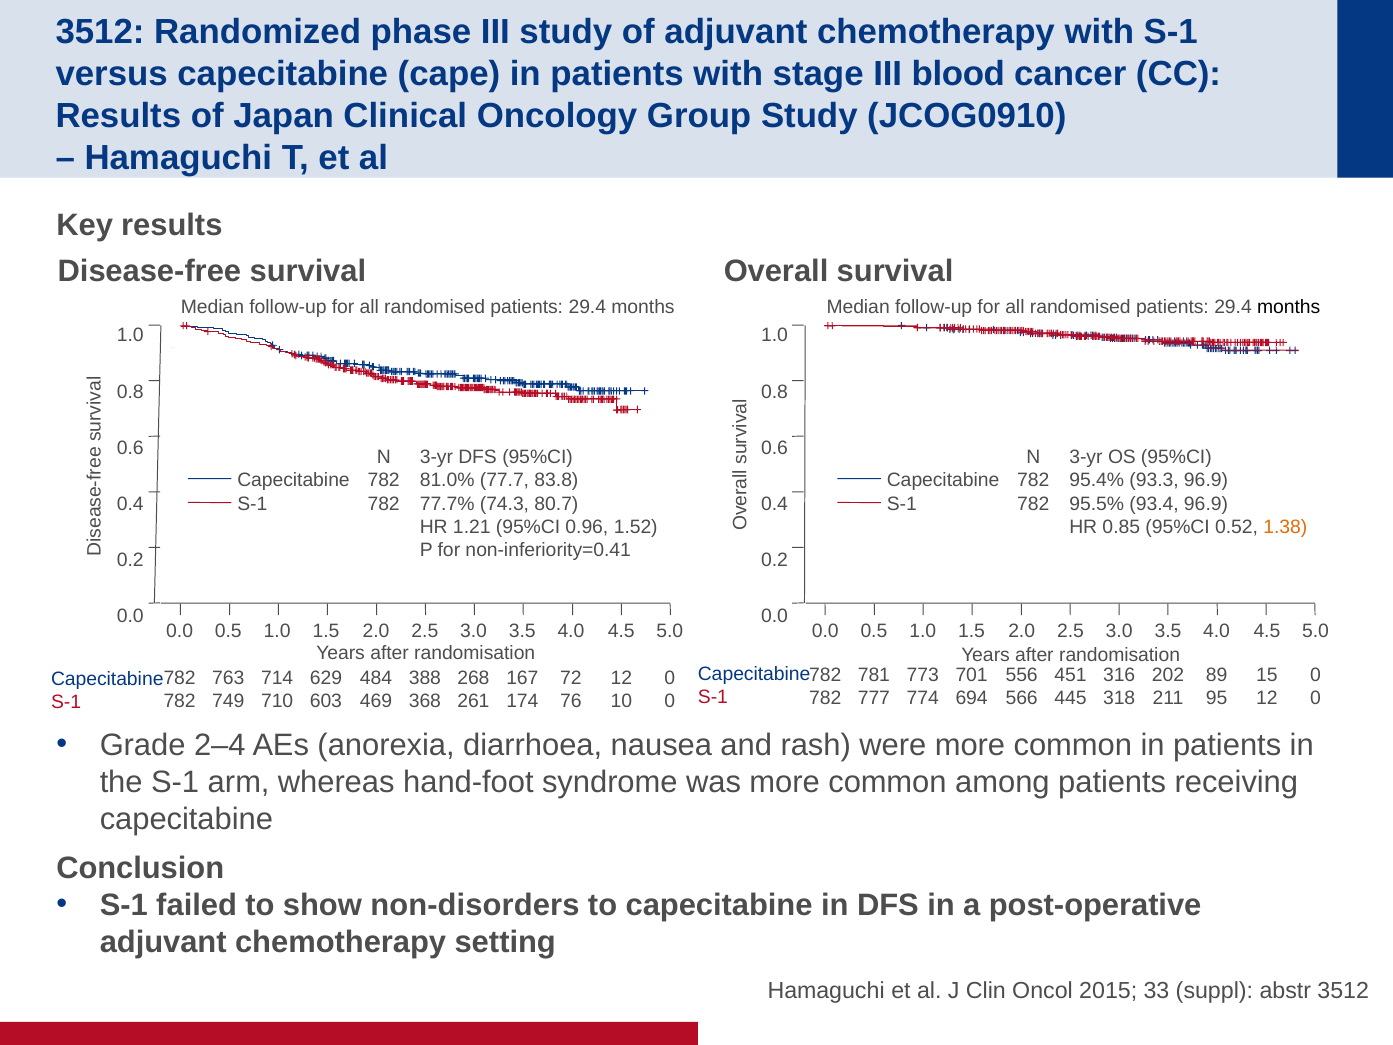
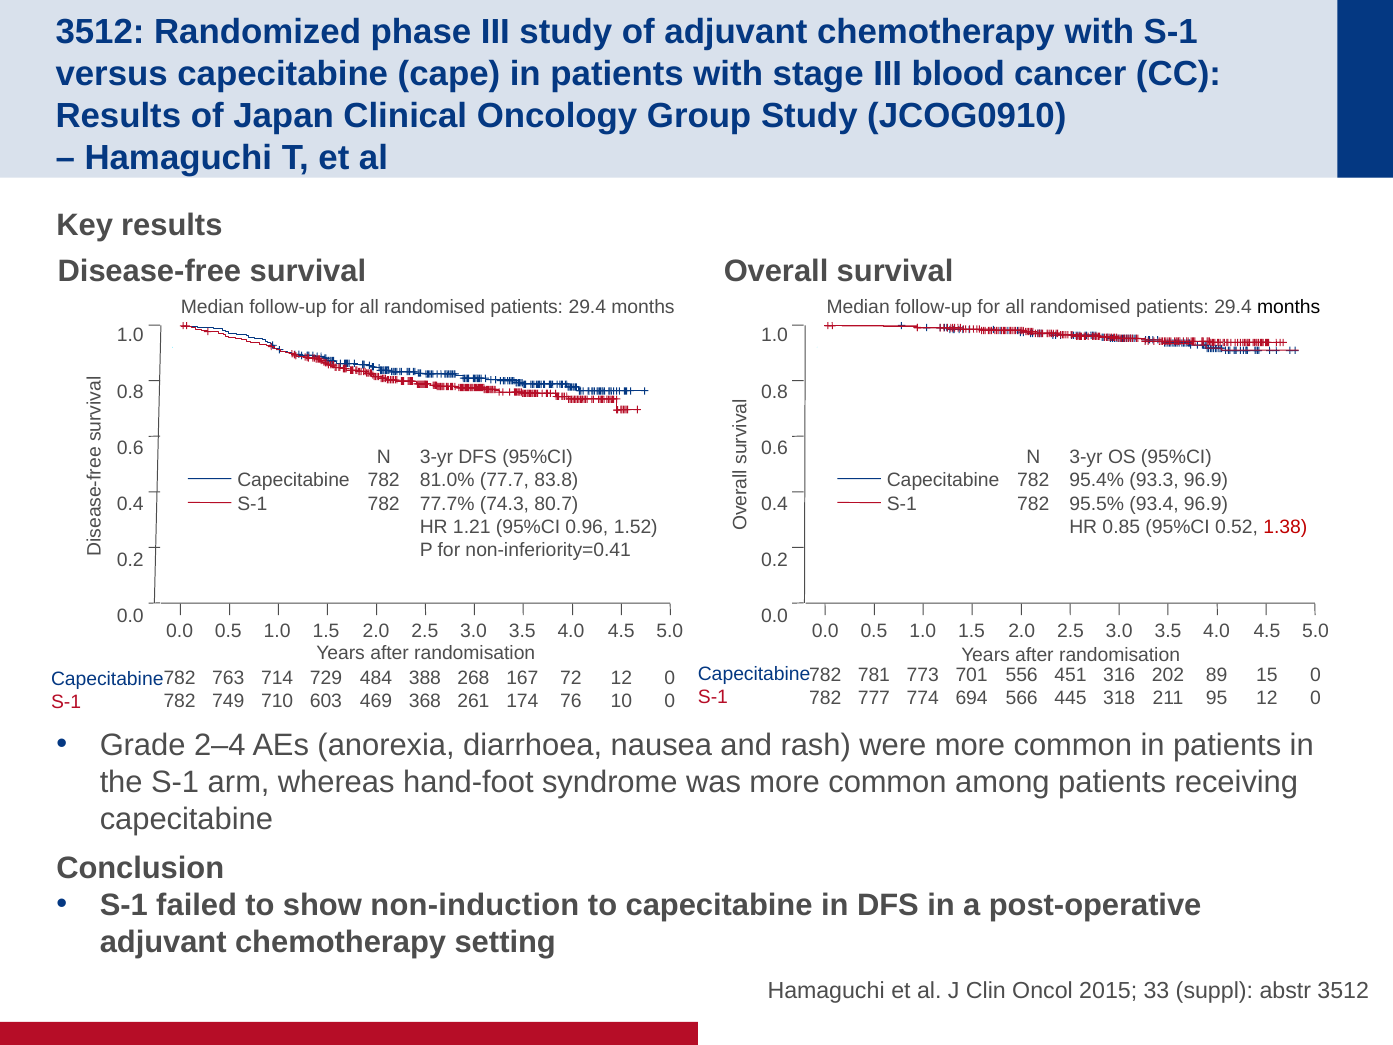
1.38 colour: orange -> red
629: 629 -> 729
non-disorders: non-disorders -> non-induction
